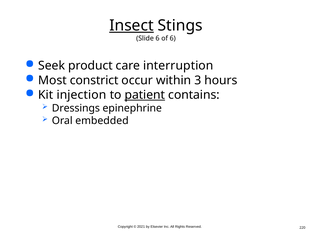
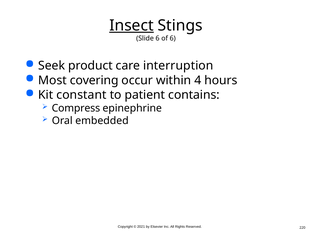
constrict: constrict -> covering
3: 3 -> 4
injection: injection -> constant
patient underline: present -> none
Dressings: Dressings -> Compress
